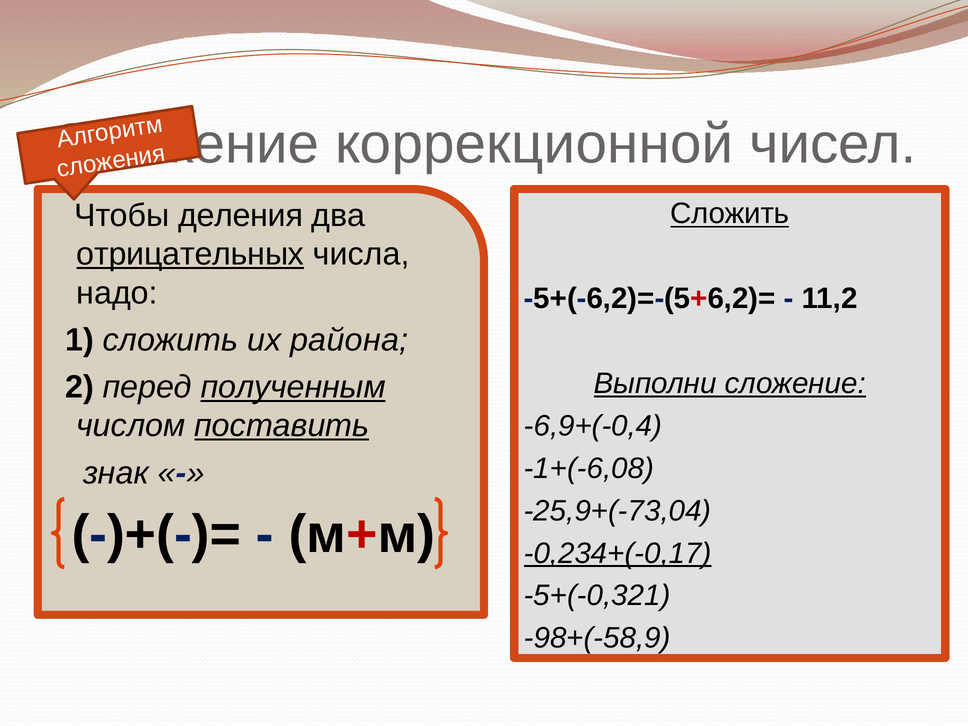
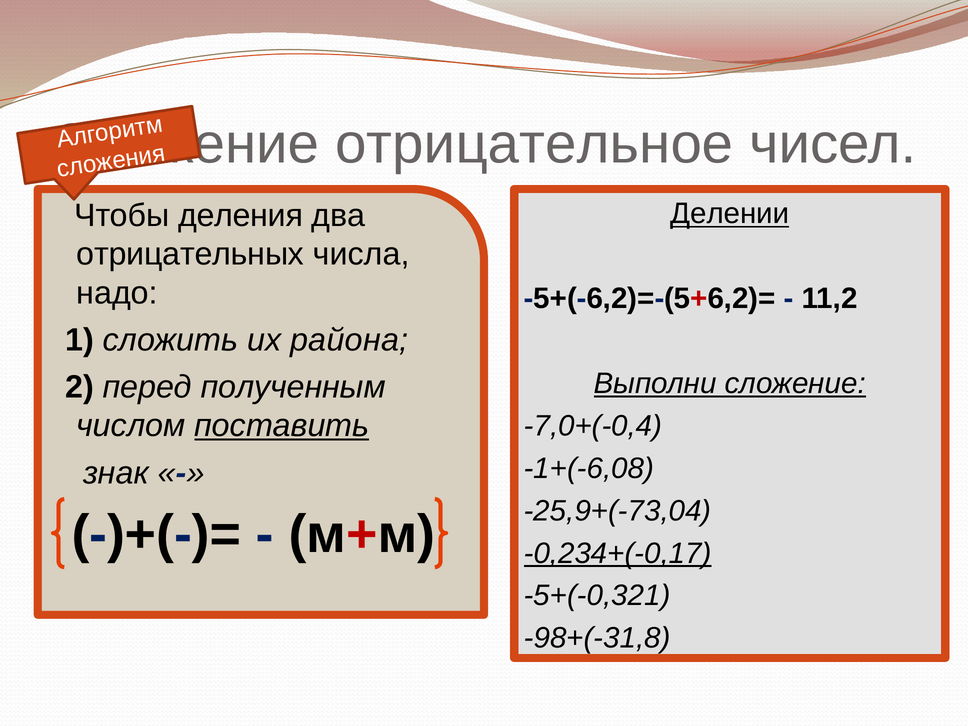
коррекционной: коррекционной -> отрицательное
Сложить at (730, 214): Сложить -> Делении
отрицательных underline: present -> none
полученным underline: present -> none
-6,9+(-0,4: -6,9+(-0,4 -> -7,0+(-0,4
-98+(-58,9: -98+(-58,9 -> -98+(-31,8
